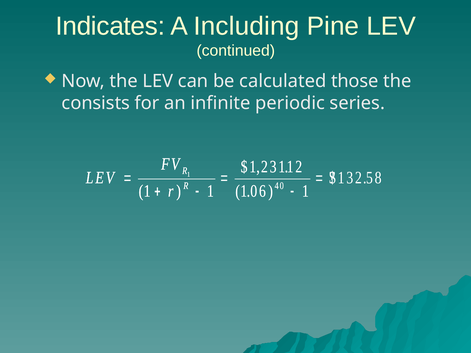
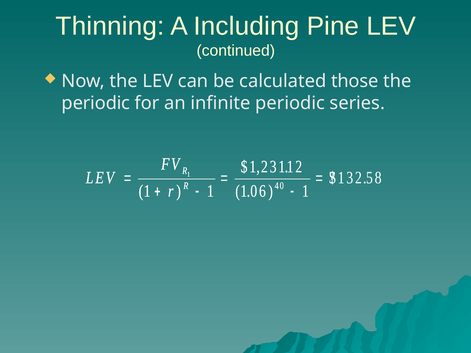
Indicates: Indicates -> Thinning
consists at (96, 103): consists -> periodic
